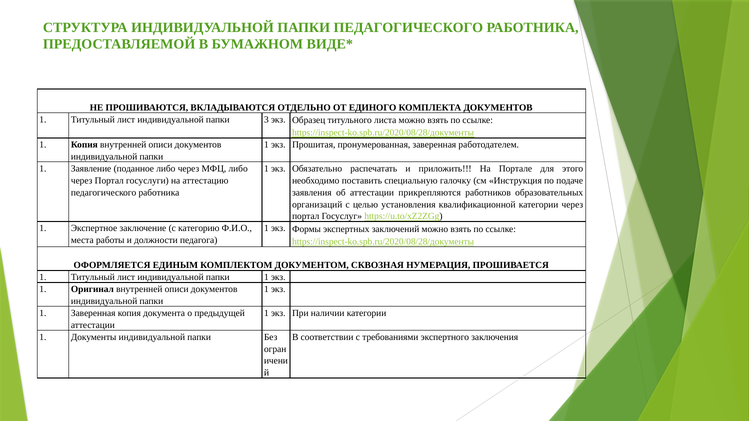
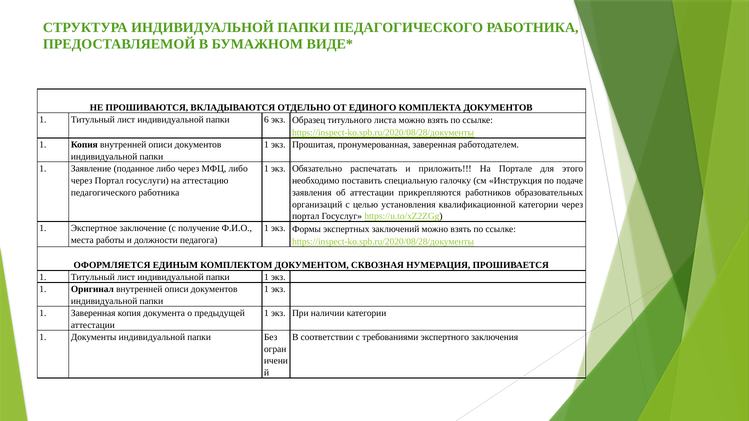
3: 3 -> 6
категорию: категорию -> получение
